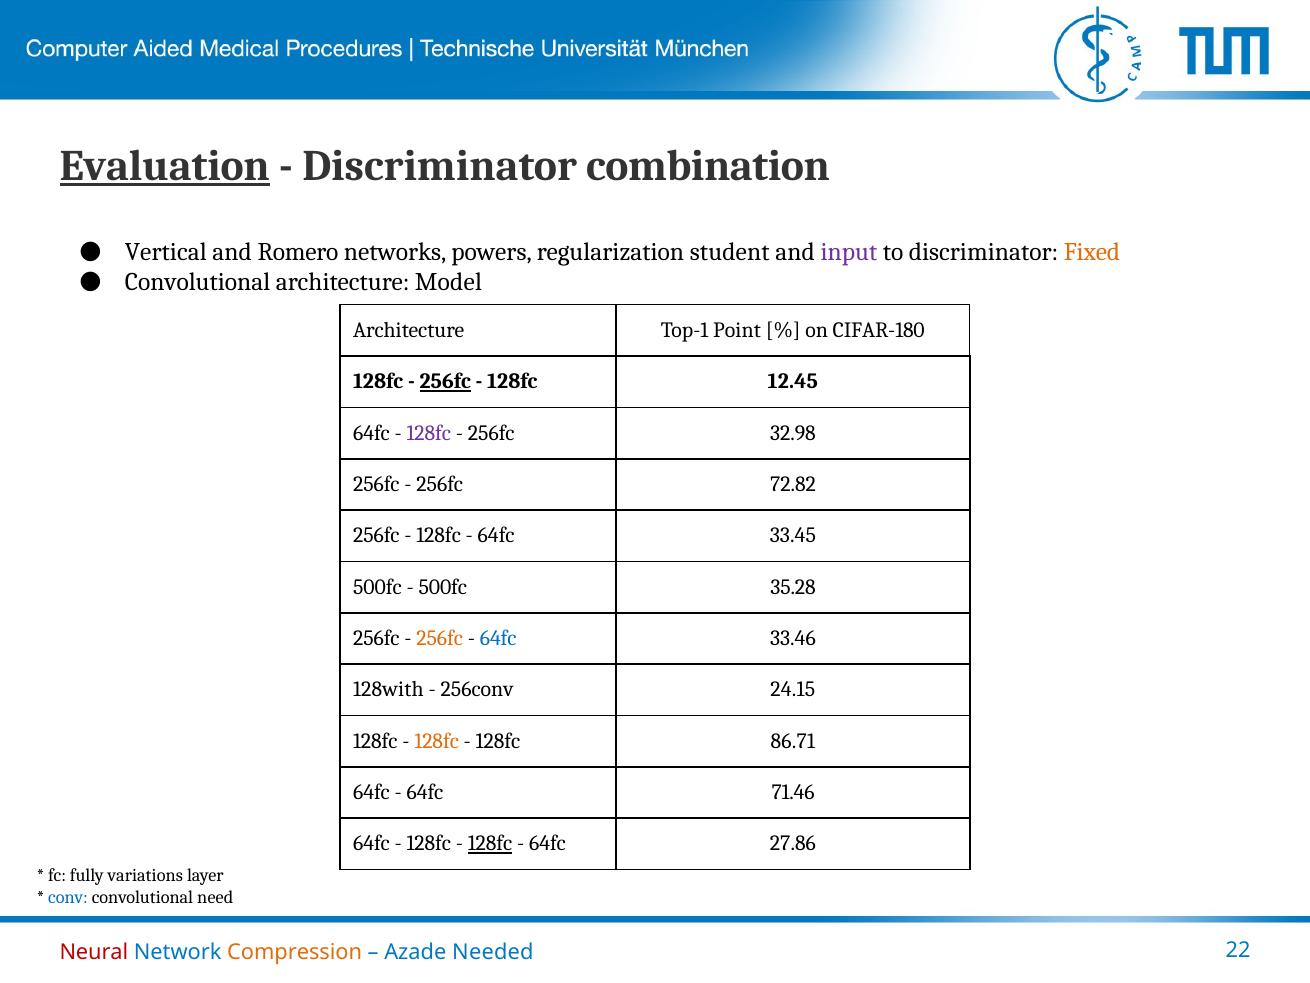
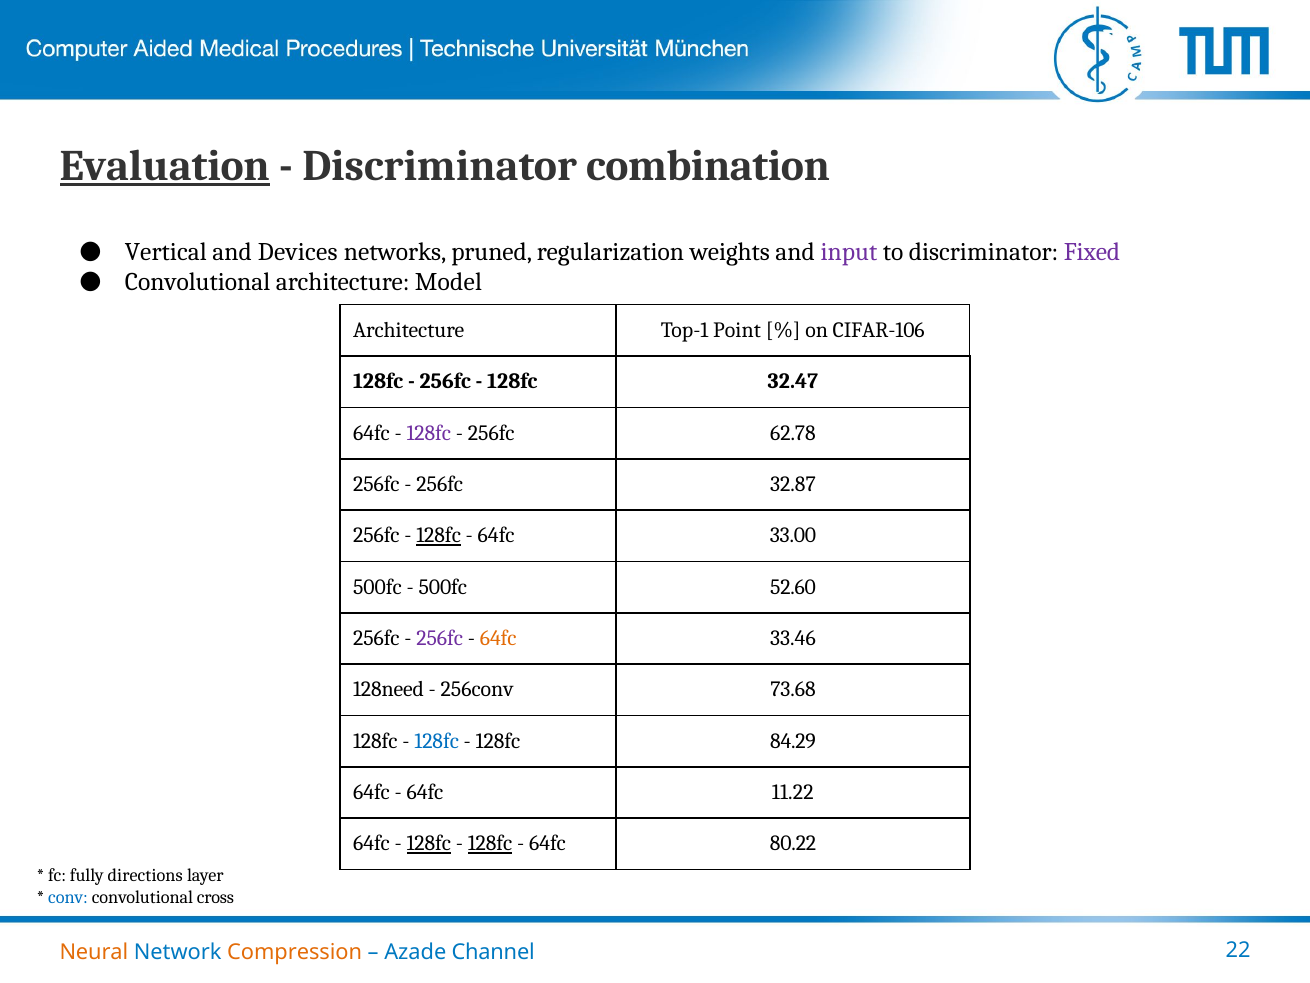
Romero: Romero -> Devices
powers: powers -> pruned
student: student -> weights
Fixed colour: orange -> purple
CIFAR-180: CIFAR-180 -> CIFAR-106
256fc at (445, 381) underline: present -> none
12.45: 12.45 -> 32.47
32.98: 32.98 -> 62.78
72.82: 72.82 -> 32.87
128fc at (439, 535) underline: none -> present
33.45: 33.45 -> 33.00
35.28: 35.28 -> 52.60
256fc at (440, 638) colour: orange -> purple
64fc at (498, 638) colour: blue -> orange
128with: 128with -> 128need
24.15: 24.15 -> 73.68
128fc at (437, 741) colour: orange -> blue
86.71: 86.71 -> 84.29
71.46: 71.46 -> 11.22
128fc at (429, 843) underline: none -> present
27.86: 27.86 -> 80.22
variations: variations -> directions
need: need -> cross
Neural colour: red -> orange
Needed: Needed -> Channel
